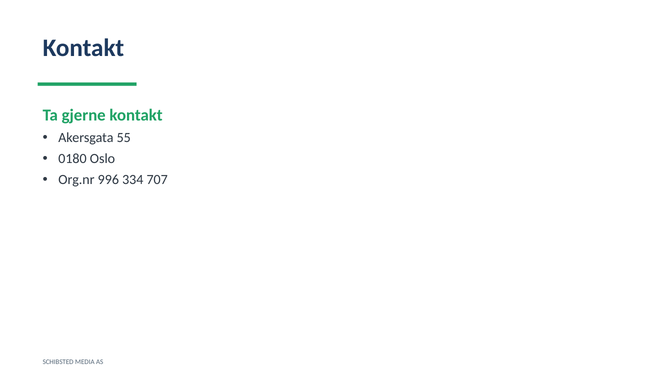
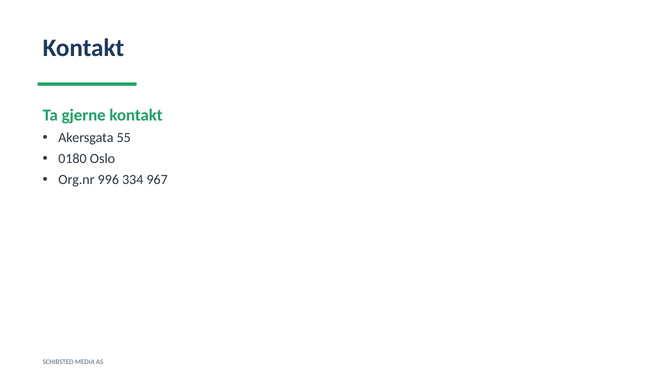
707: 707 -> 967
